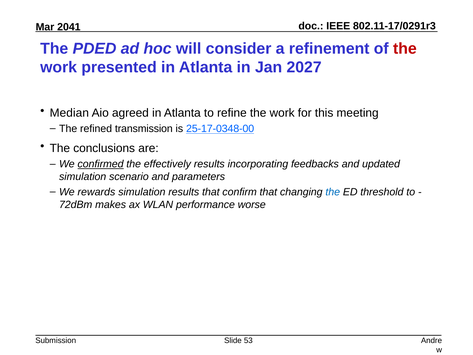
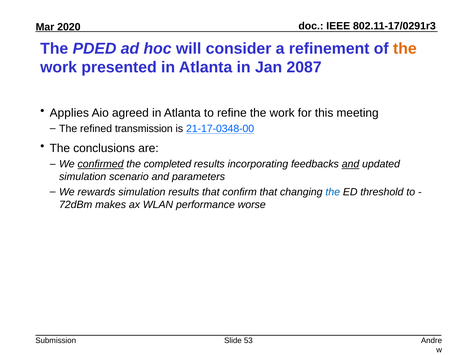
2041: 2041 -> 2020
the at (405, 48) colour: red -> orange
2027: 2027 -> 2087
Median: Median -> Applies
25-17-0348-00: 25-17-0348-00 -> 21-17-0348-00
effectively: effectively -> completed
and at (351, 164) underline: none -> present
